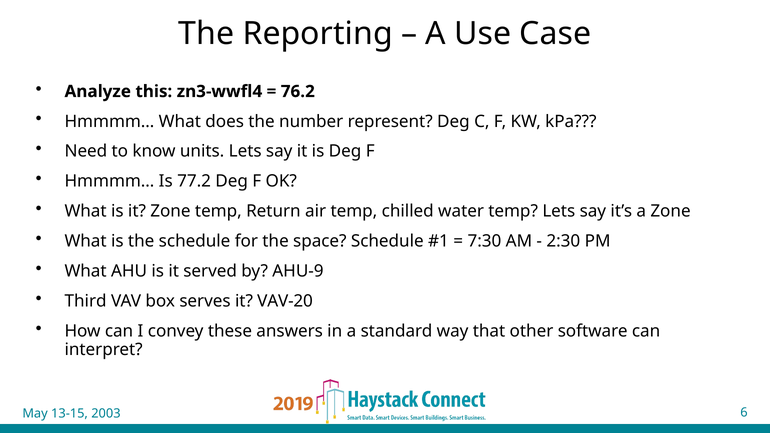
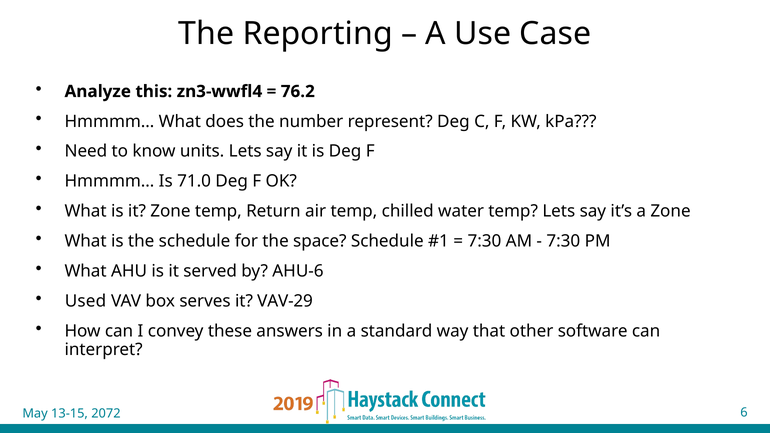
77.2: 77.2 -> 71.0
2:30 at (563, 241): 2:30 -> 7:30
AHU-9: AHU-9 -> AHU-6
Third: Third -> Used
VAV-20: VAV-20 -> VAV-29
2003: 2003 -> 2072
